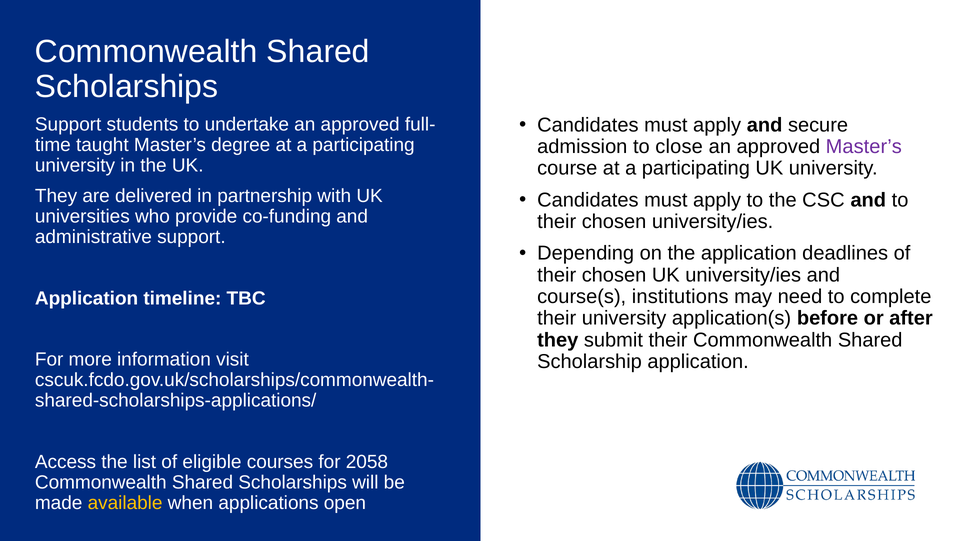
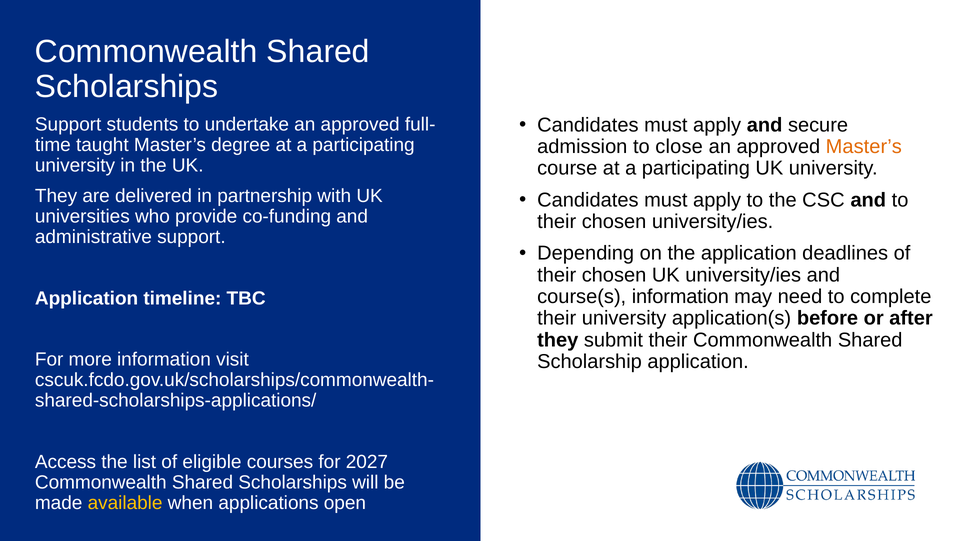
Master’s at (864, 147) colour: purple -> orange
course(s institutions: institutions -> information
2058: 2058 -> 2027
